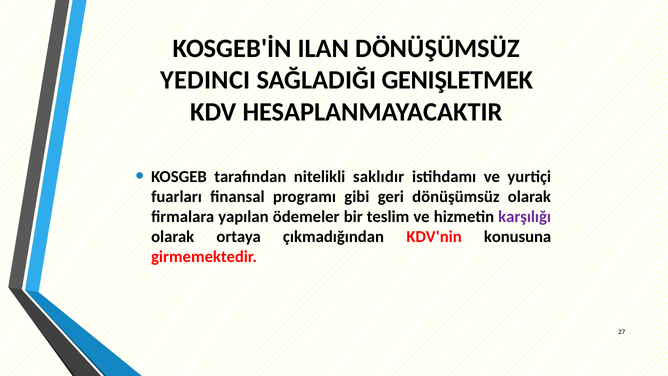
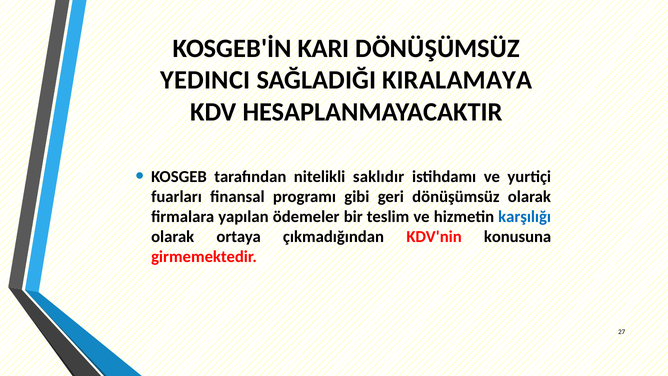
ILAN: ILAN -> KARI
GENIŞLETMEK: GENIŞLETMEK -> KIRALAMAYA
karşılığı colour: purple -> blue
